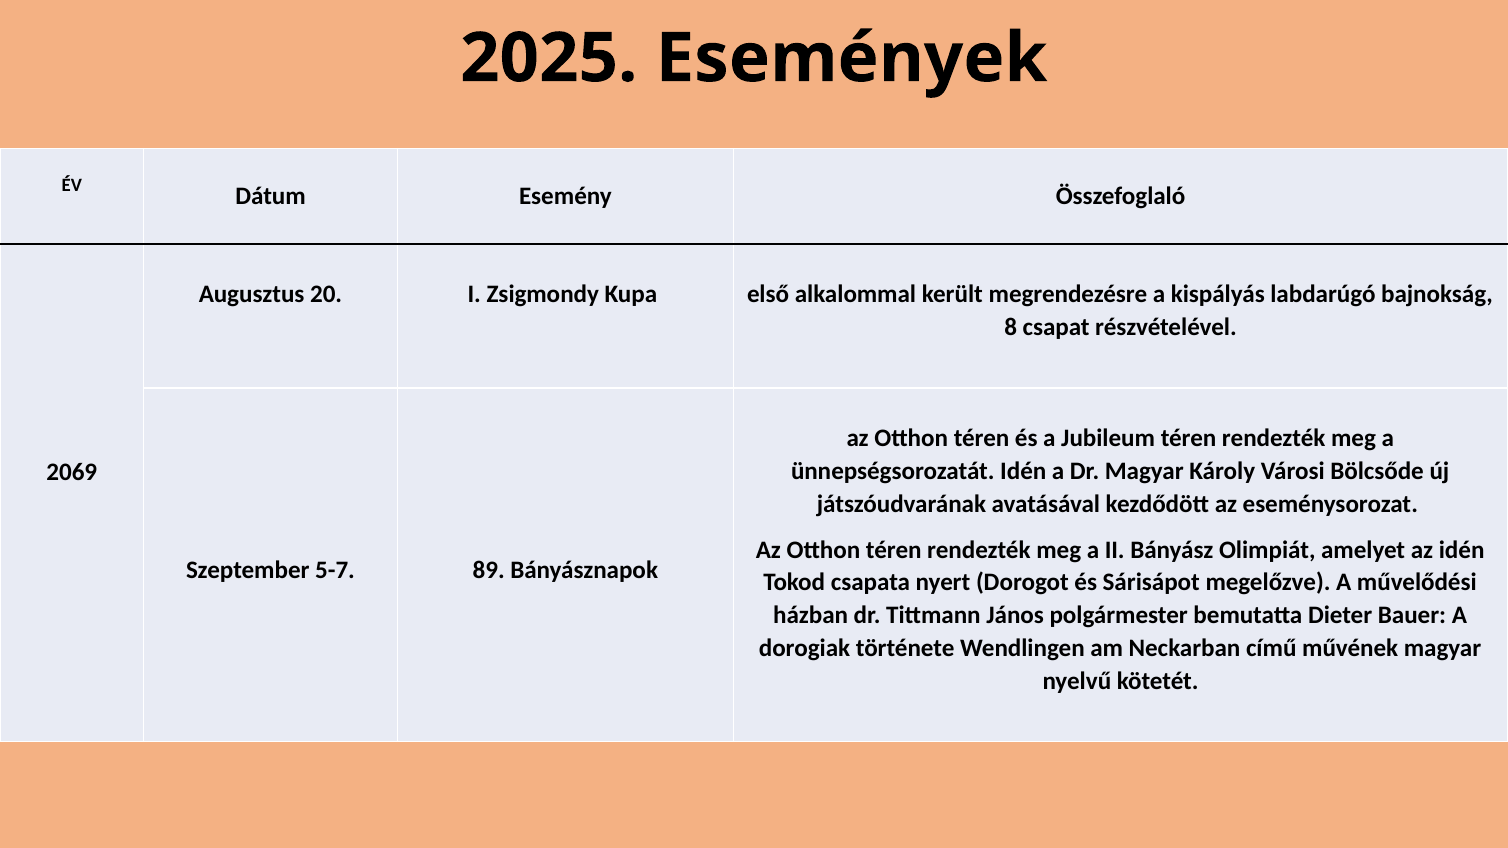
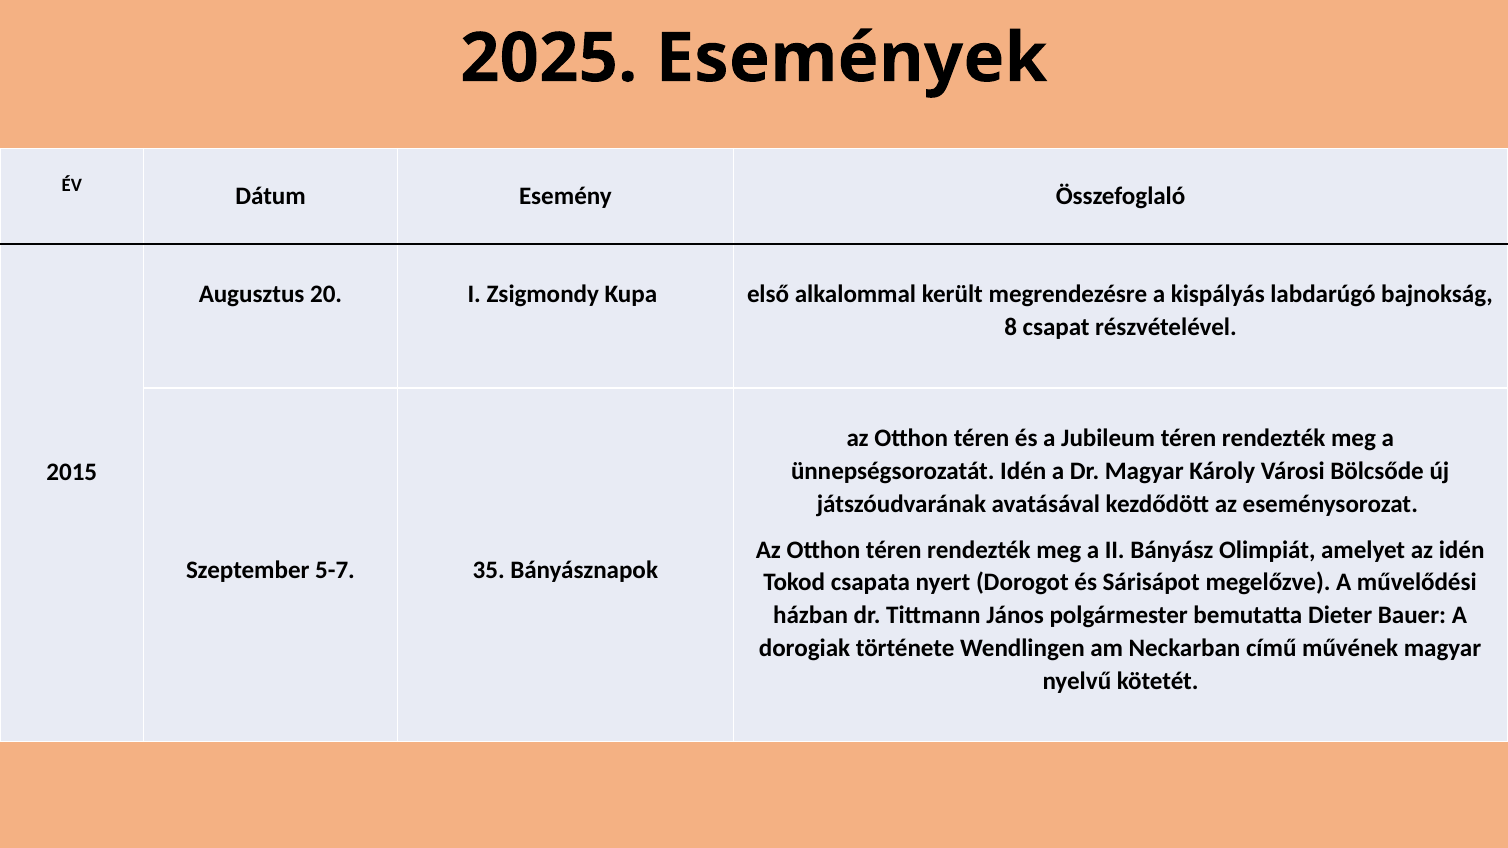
2069: 2069 -> 2015
89: 89 -> 35
